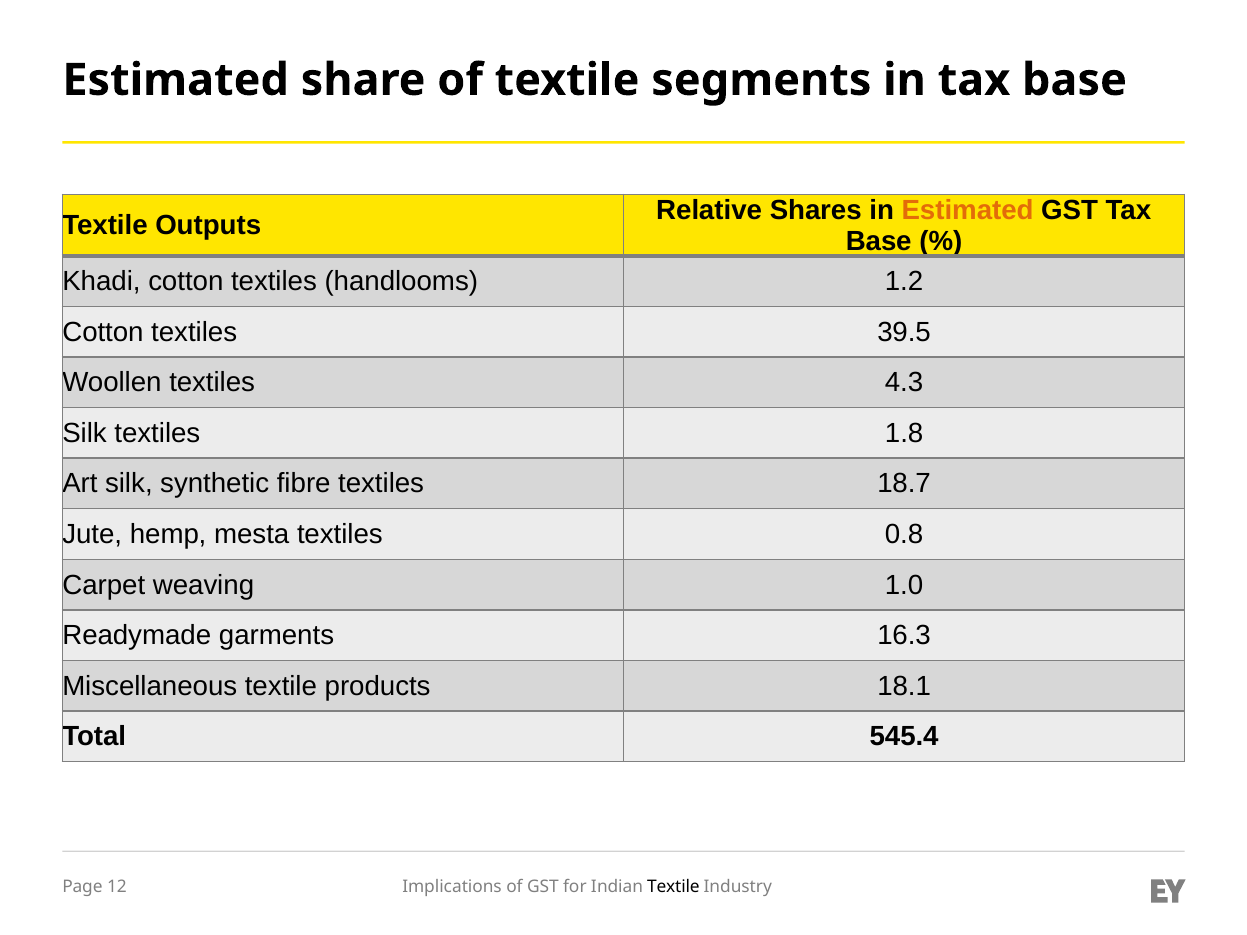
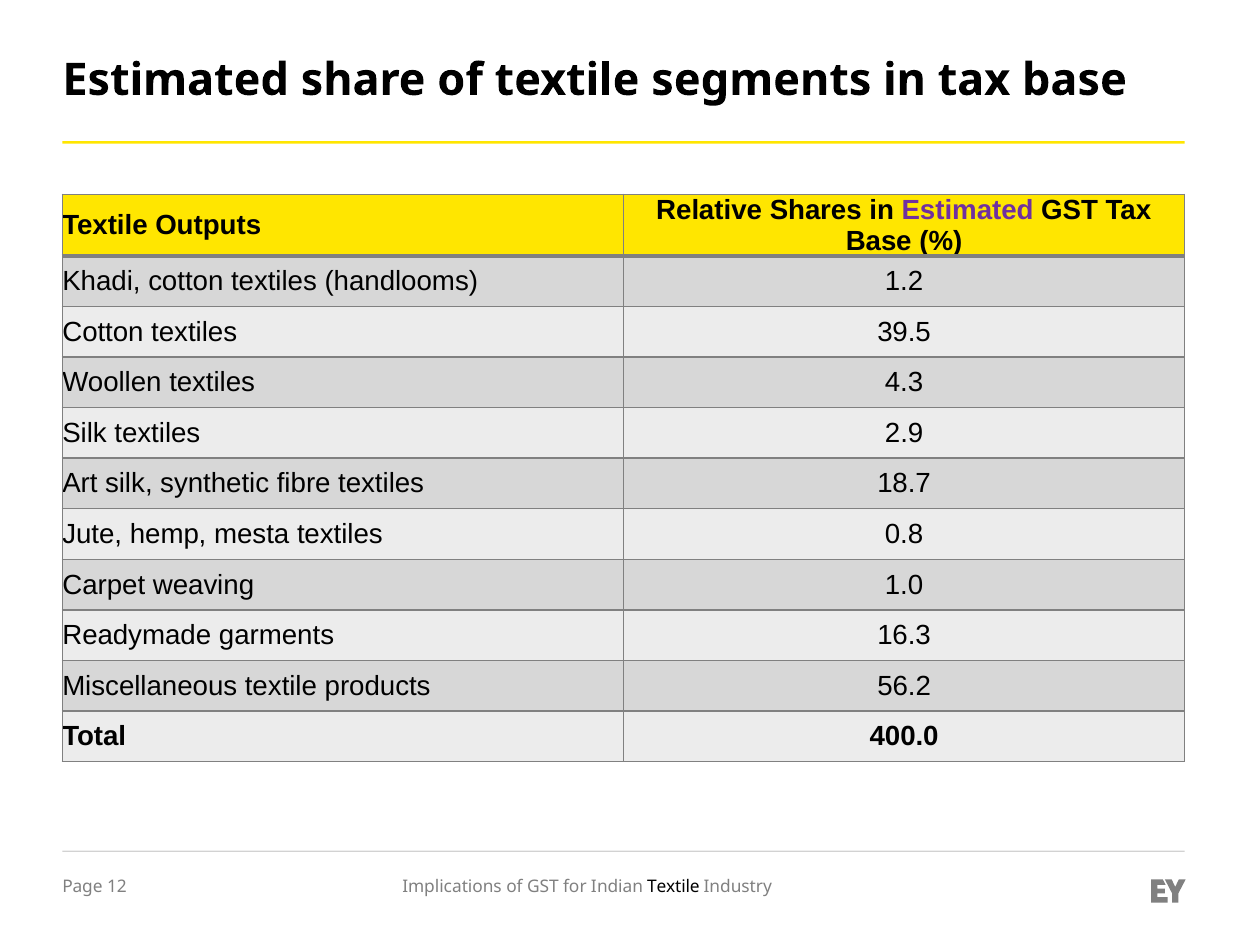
Estimated at (968, 210) colour: orange -> purple
1.8: 1.8 -> 2.9
18.1: 18.1 -> 56.2
545.4: 545.4 -> 400.0
